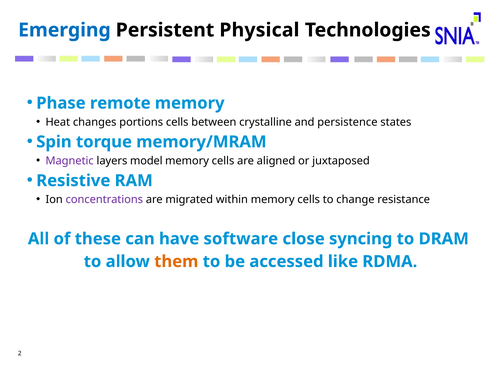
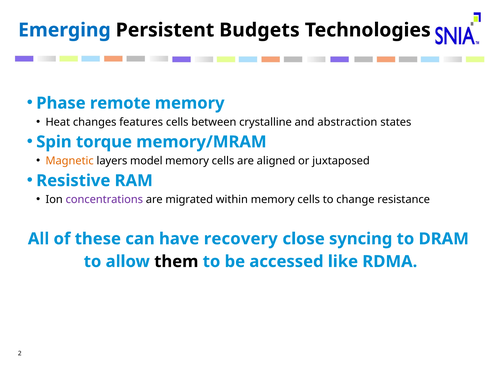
Physical: Physical -> Budgets
portions: portions -> features
persistence: persistence -> abstraction
Magnetic colour: purple -> orange
software: software -> recovery
them colour: orange -> black
